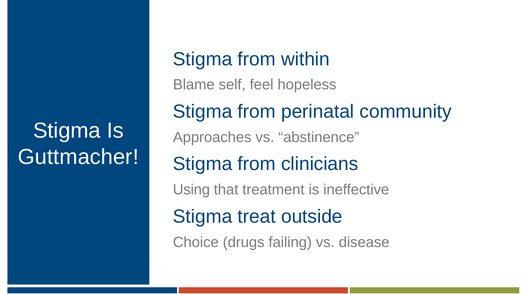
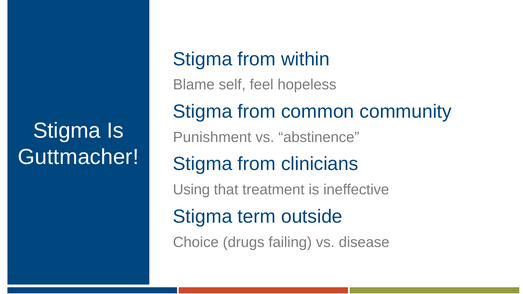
perinatal: perinatal -> common
Approaches: Approaches -> Punishment
treat: treat -> term
